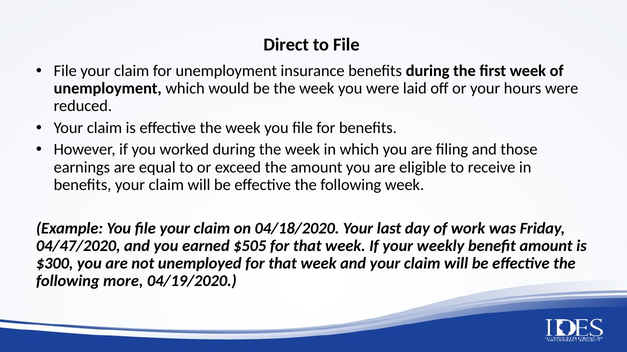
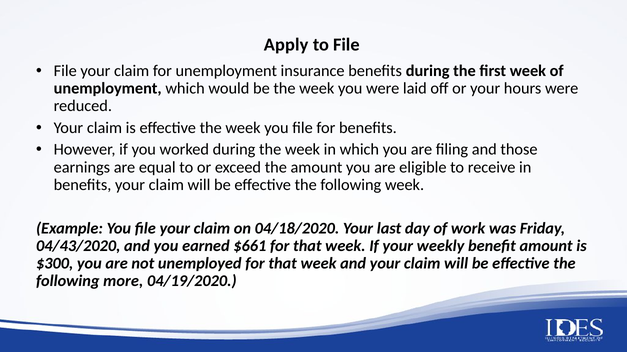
Direct: Direct -> Apply
04/47/2020: 04/47/2020 -> 04/43/2020
$505: $505 -> $661
